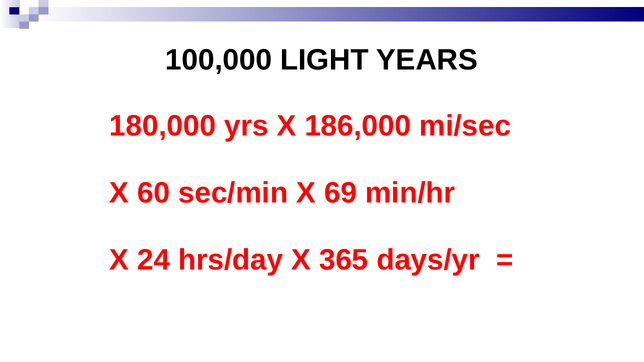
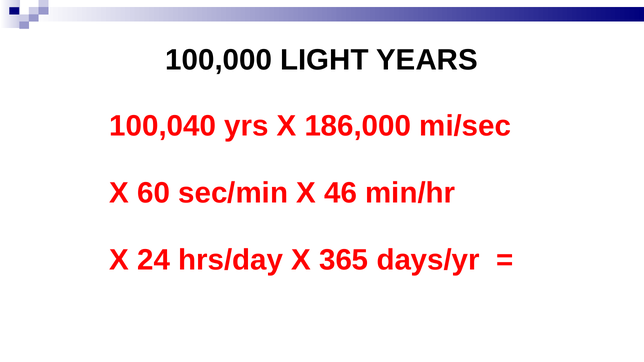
180,000: 180,000 -> 100,040
69: 69 -> 46
